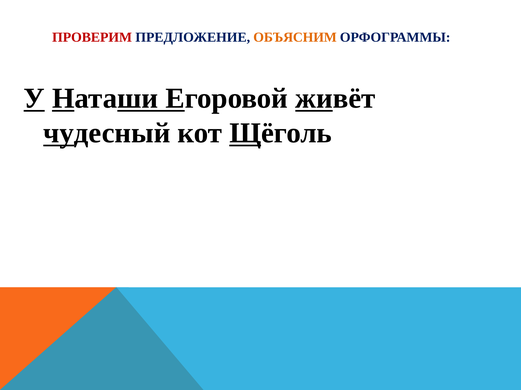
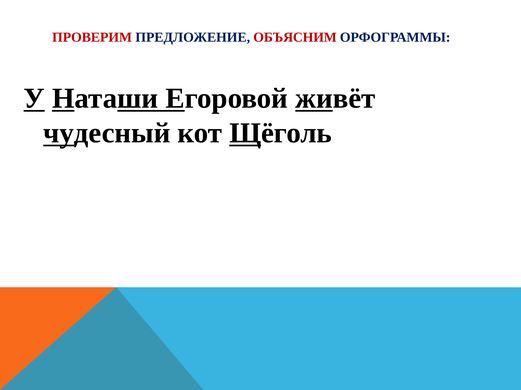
ОБЪЯСНИМ colour: orange -> red
